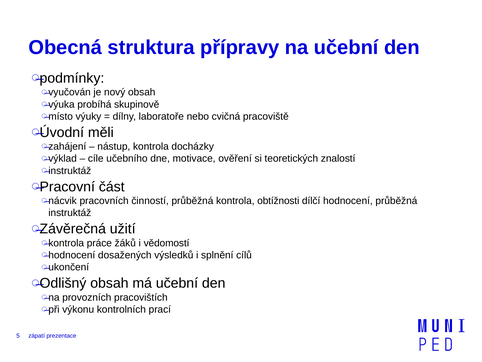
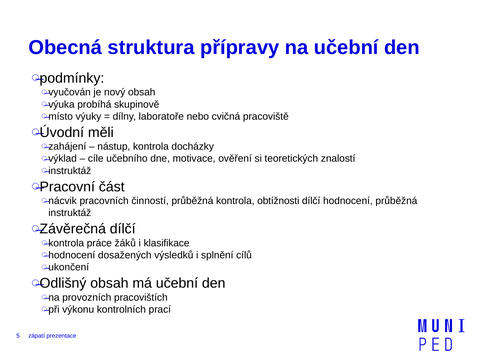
Závěrečná užití: užití -> dílčí
vědomostí: vědomostí -> klasifikace
